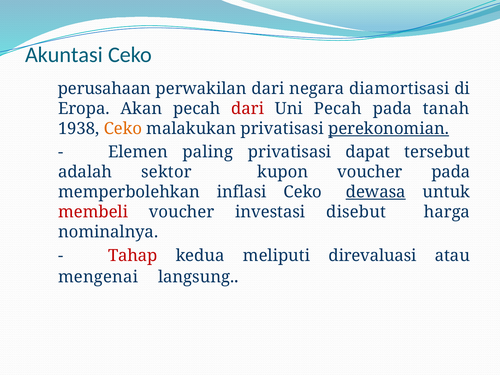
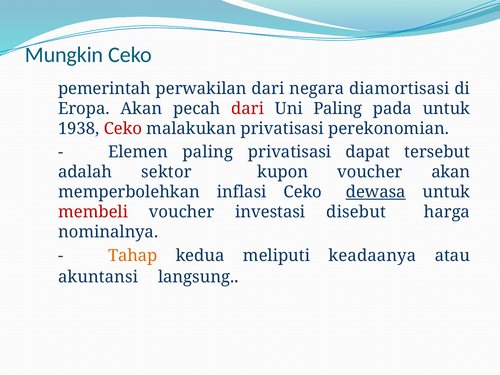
Akuntasi: Akuntasi -> Mungkin
perusahaan: perusahaan -> pemerintah
Uni Pecah: Pecah -> Paling
pada tanah: tanah -> untuk
Ceko at (123, 129) colour: orange -> red
perekonomian underline: present -> none
voucher pada: pada -> akan
Tahap colour: red -> orange
direvaluasi: direvaluasi -> keadaanya
mengenai: mengenai -> akuntansi
